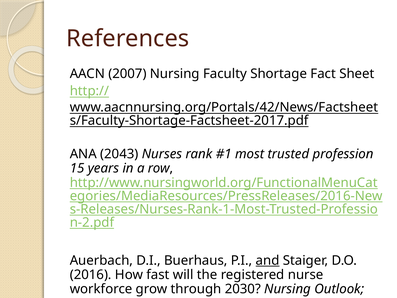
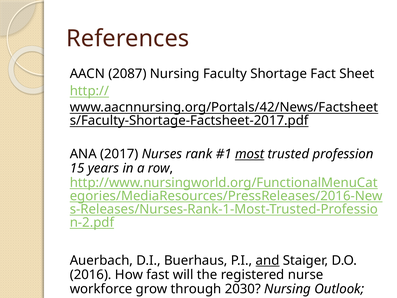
2007: 2007 -> 2087
2043: 2043 -> 2017
most underline: none -> present
